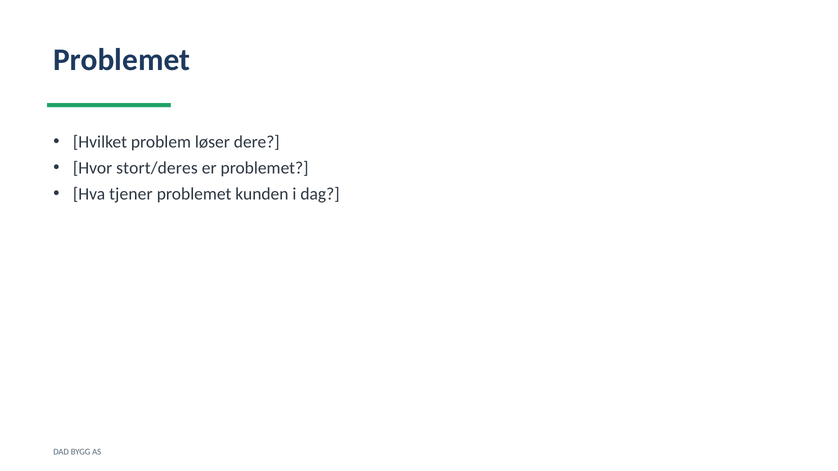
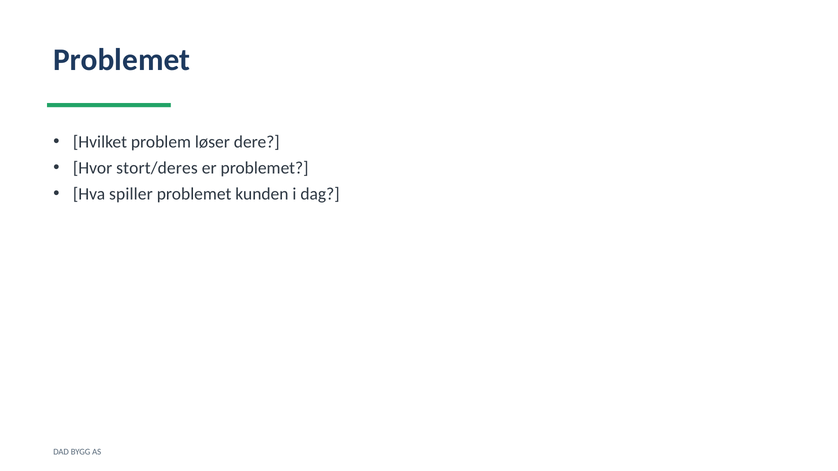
tjener: tjener -> spiller
